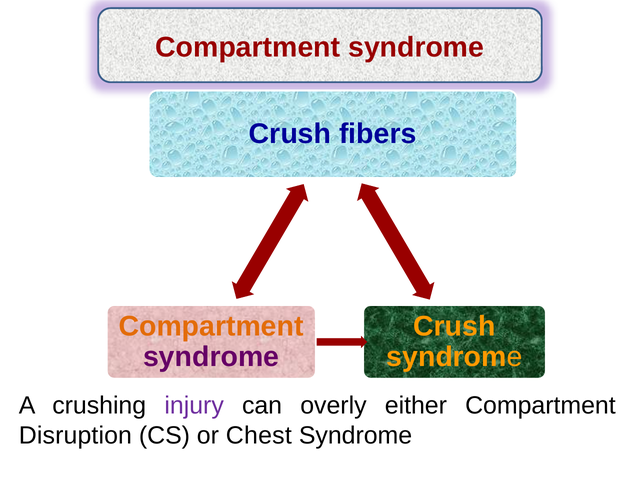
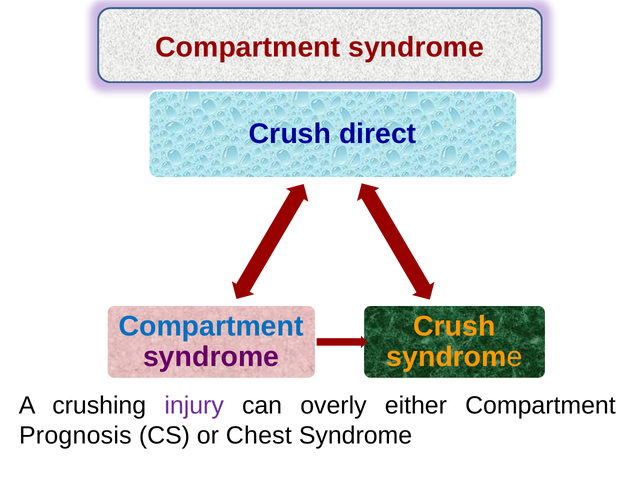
fibers: fibers -> direct
Compartment at (211, 326) colour: orange -> blue
Disruption: Disruption -> Prognosis
